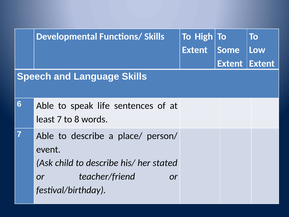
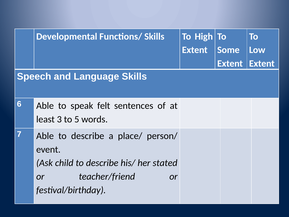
life: life -> felt
least 7: 7 -> 3
8: 8 -> 5
